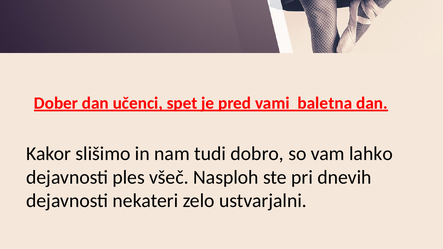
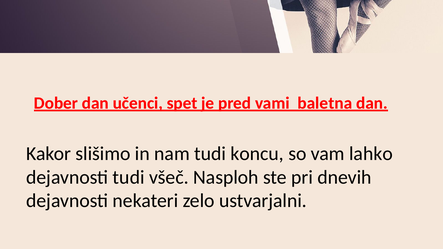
dobro: dobro -> koncu
dejavnosti ples: ples -> tudi
